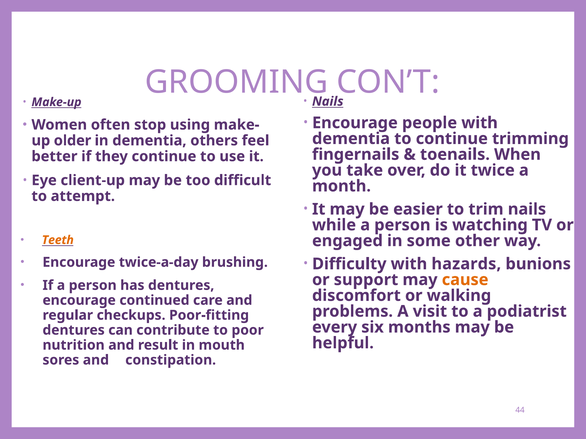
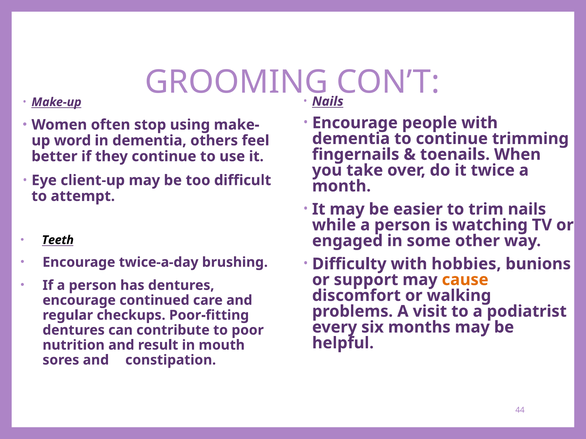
older: older -> word
Teeth colour: orange -> black
hazards: hazards -> hobbies
